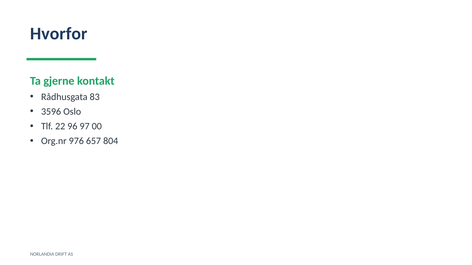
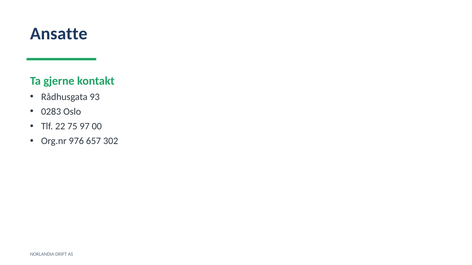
Hvorfor: Hvorfor -> Ansatte
83: 83 -> 93
3596: 3596 -> 0283
96: 96 -> 75
804: 804 -> 302
